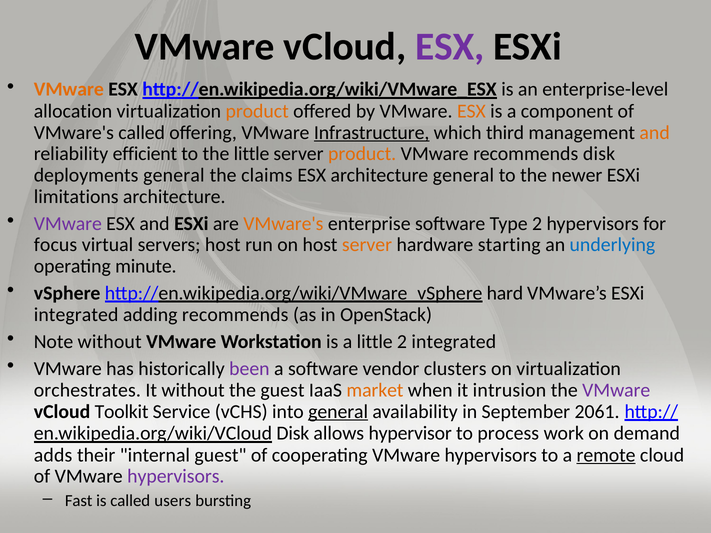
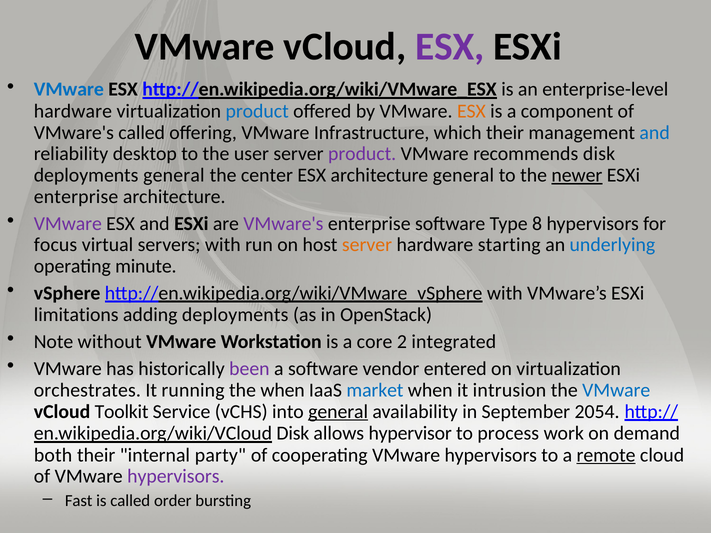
VMware at (69, 90) colour: orange -> blue
allocation at (73, 111): allocation -> hardware
product at (257, 111) colour: orange -> blue
Infrastructure underline: present -> none
which third: third -> their
and at (655, 133) colour: orange -> blue
efficient: efficient -> desktop
the little: little -> user
product at (362, 154) colour: orange -> purple
claims: claims -> center
newer underline: none -> present
limitations at (76, 197): limitations -> enterprise
VMware's at (283, 224) colour: orange -> purple
Type 2: 2 -> 8
servers host: host -> with
http://en.wikipedia.org/wiki/VMware_vSphere hard: hard -> with
integrated at (76, 315): integrated -> limitations
adding recommends: recommends -> deployments
a little: little -> core
clusters: clusters -> entered
It without: without -> running
the guest: guest -> when
market colour: orange -> blue
VMware at (616, 390) colour: purple -> blue
2061: 2061 -> 2054
adds: adds -> both
internal guest: guest -> party
users: users -> order
